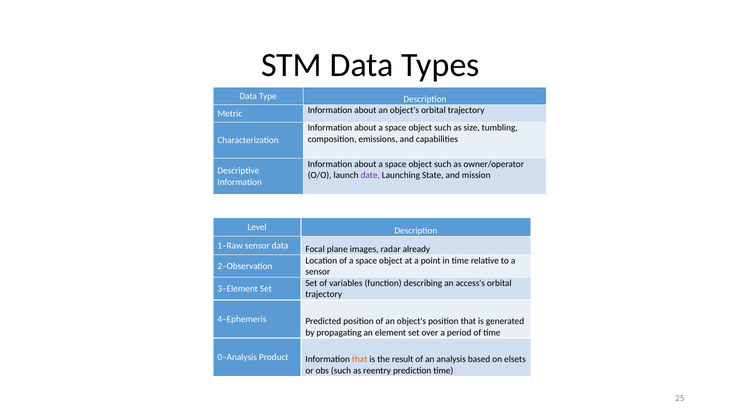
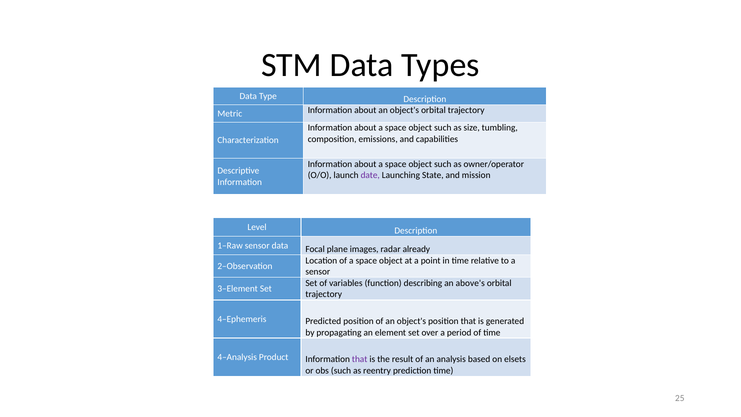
access's: access's -> above's
0–Analysis: 0–Analysis -> 4–Analysis
that at (360, 359) colour: orange -> purple
